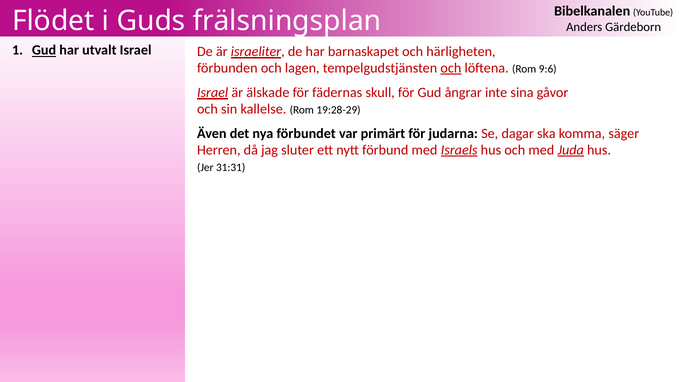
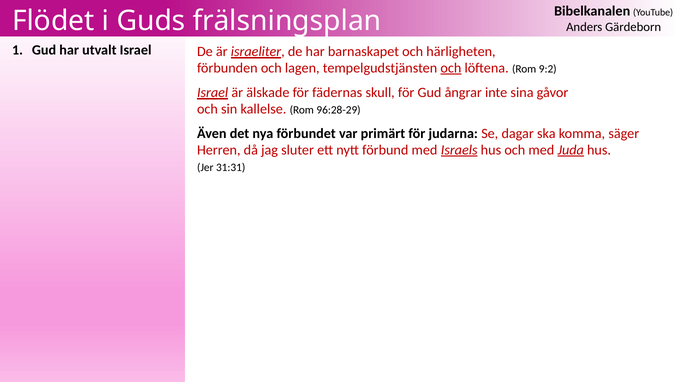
Gud at (44, 50) underline: present -> none
9:6: 9:6 -> 9:2
19:28-29: 19:28-29 -> 96:28-29
